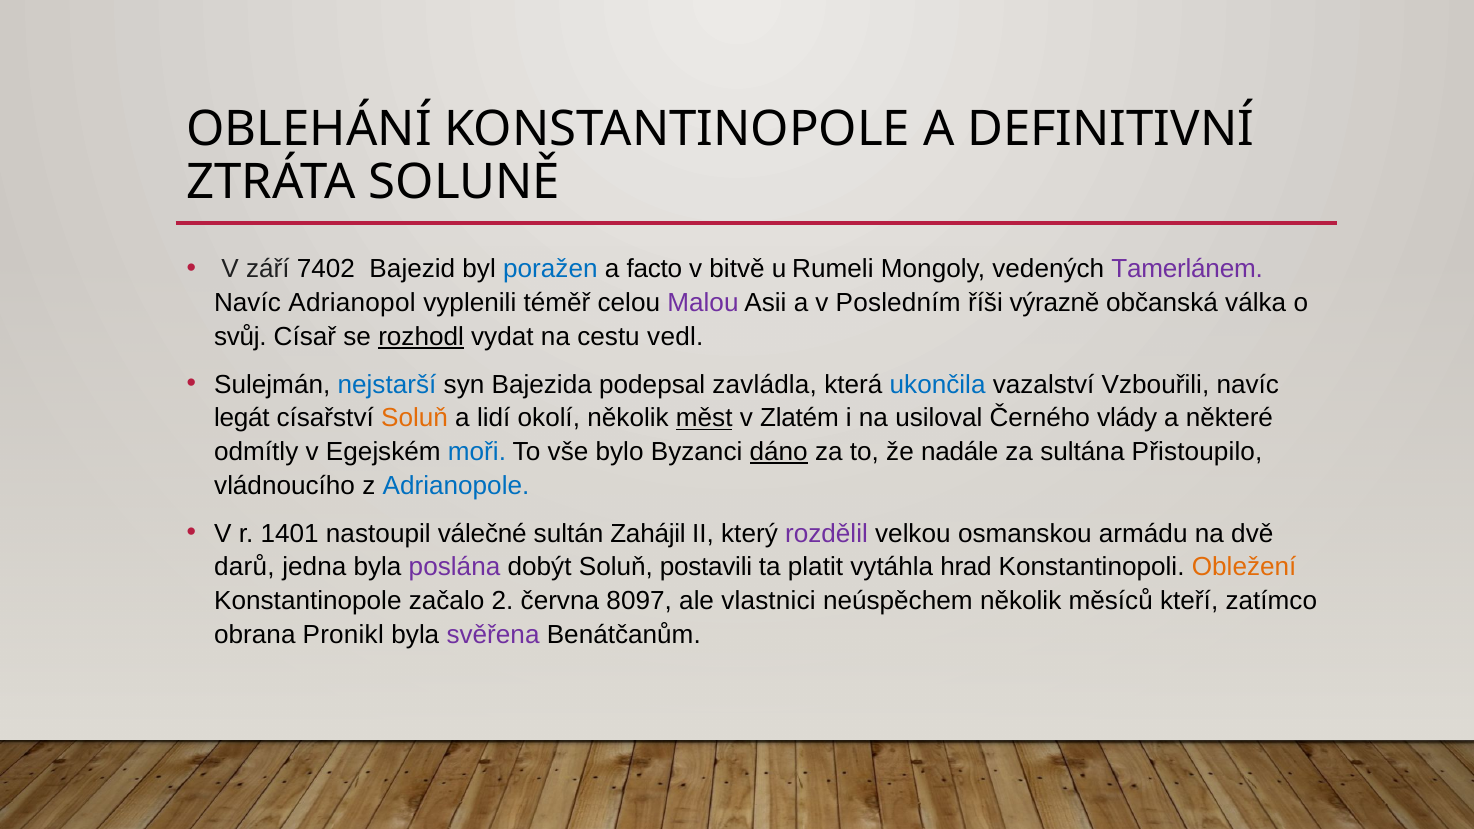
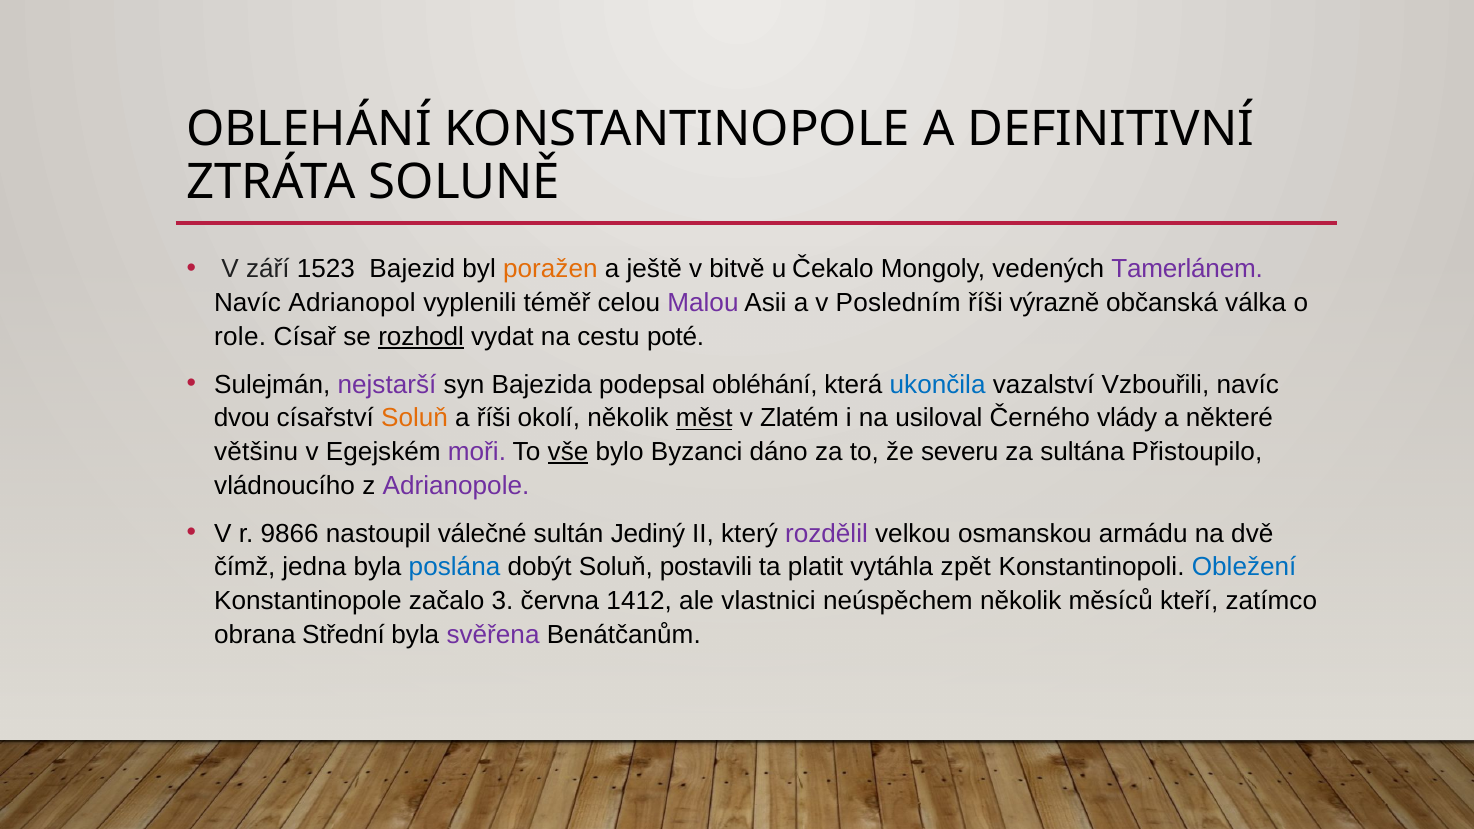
7402: 7402 -> 1523
poražen colour: blue -> orange
facto: facto -> ještě
Rumeli: Rumeli -> Čekalo
svůj: svůj -> role
vedl: vedl -> poté
nejstarší colour: blue -> purple
zavládla: zavládla -> obléhání
legát: legát -> dvou
a lidí: lidí -> říši
odmítly: odmítly -> většinu
moři colour: blue -> purple
vše underline: none -> present
dáno underline: present -> none
nadále: nadále -> severu
Adrianopole colour: blue -> purple
1401: 1401 -> 9866
Zahájil: Zahájil -> Jediný
darů: darů -> čímž
poslána colour: purple -> blue
hrad: hrad -> zpět
Obležení colour: orange -> blue
2: 2 -> 3
8097: 8097 -> 1412
Pronikl: Pronikl -> Střední
